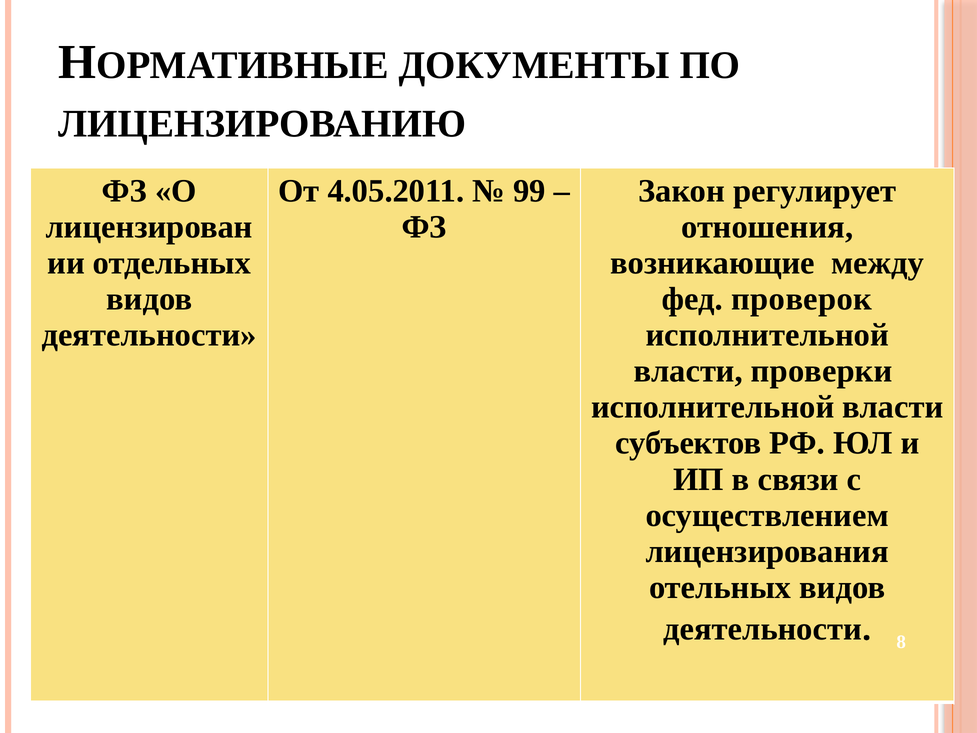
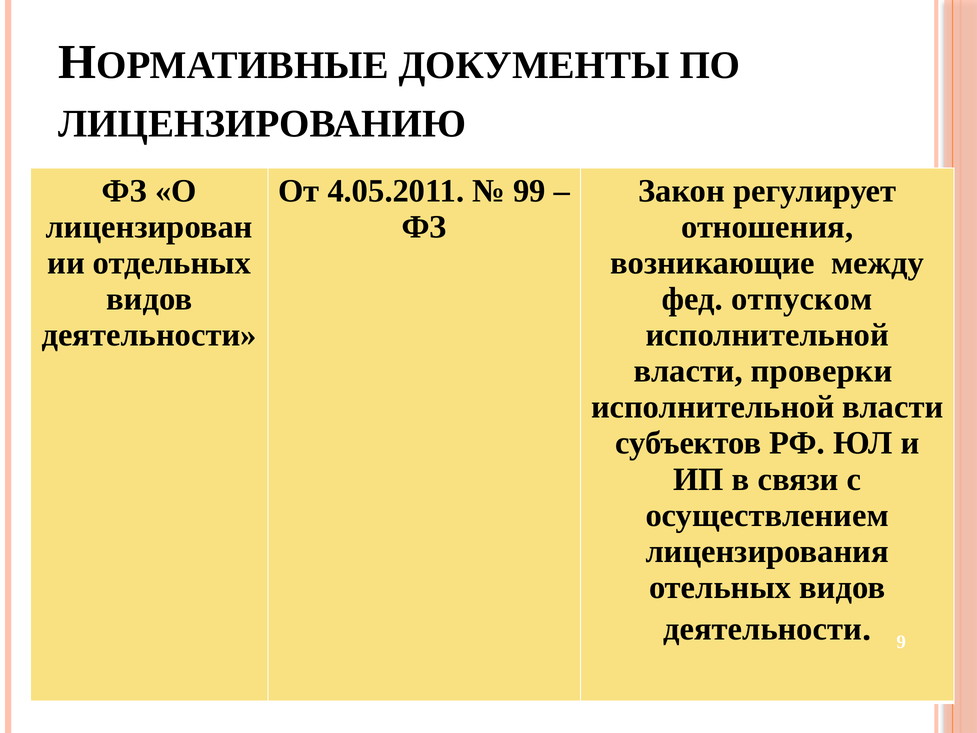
проверок: проверок -> отпуском
8: 8 -> 9
